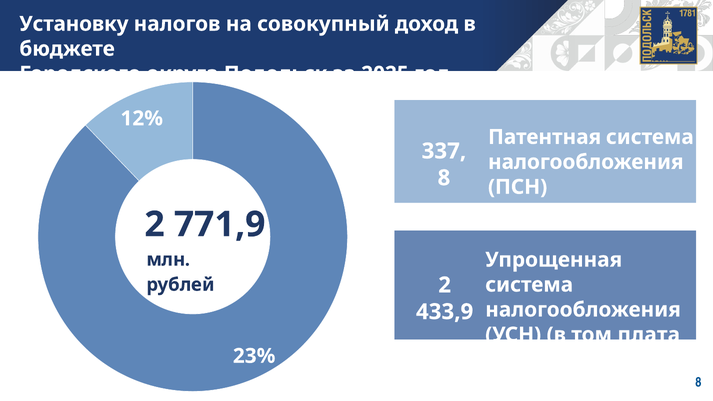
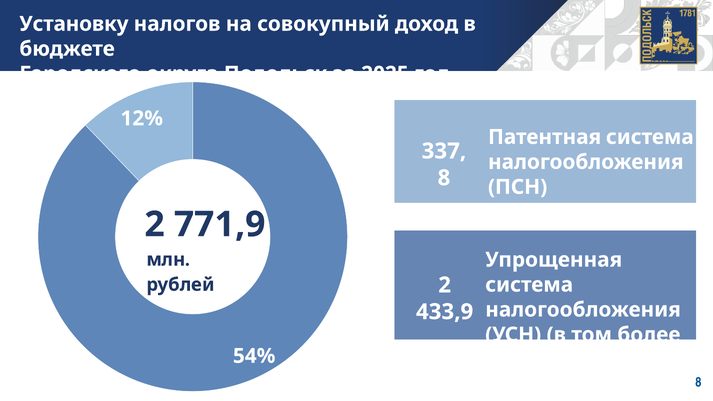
плата: плата -> более
23%: 23% -> 54%
